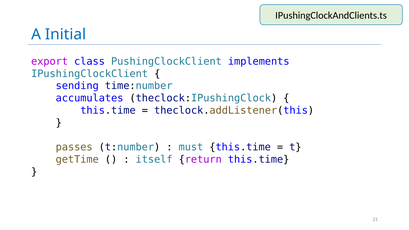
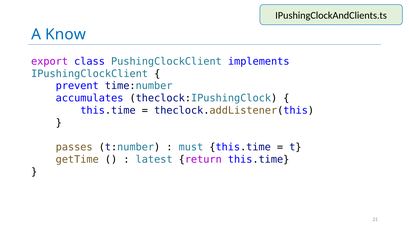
Initial: Initial -> Know
sending: sending -> prevent
itself: itself -> latest
